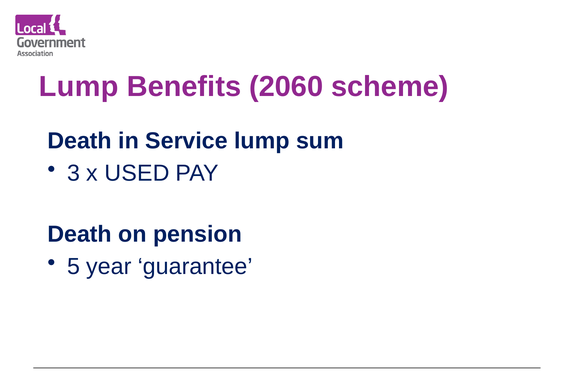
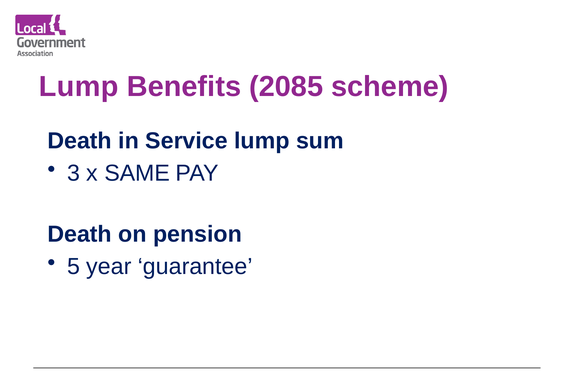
2060: 2060 -> 2085
USED: USED -> SAME
